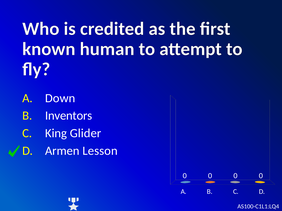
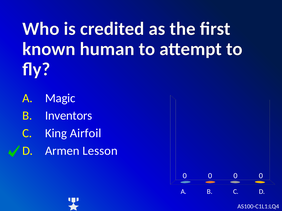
Down: Down -> Magic
Glider: Glider -> Airfoil
